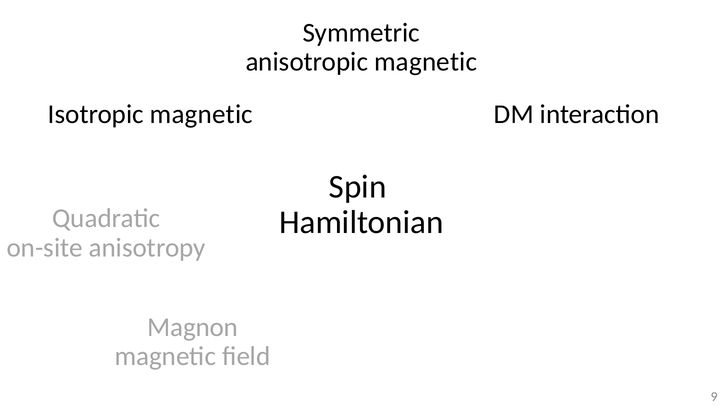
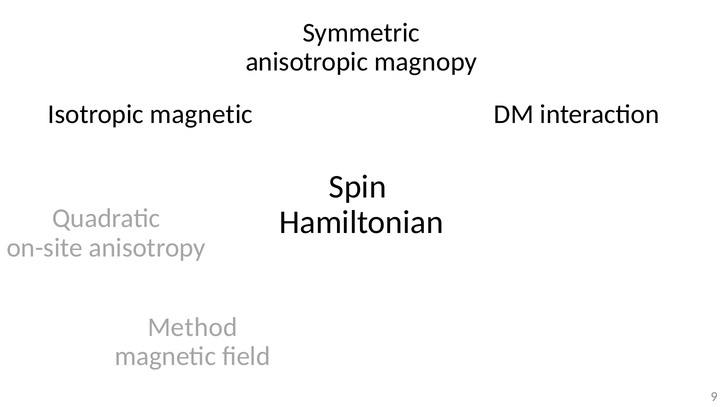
anisotropic magnetic: magnetic -> magnopy
Magnon: Magnon -> Method
